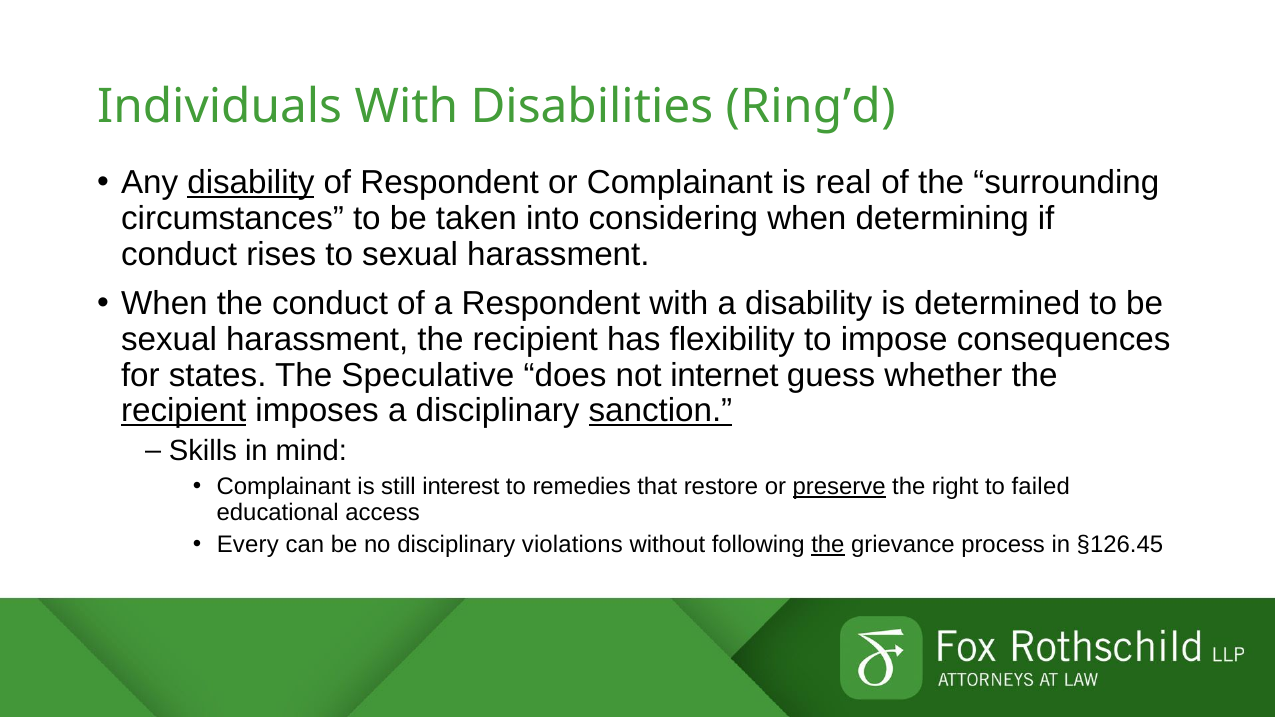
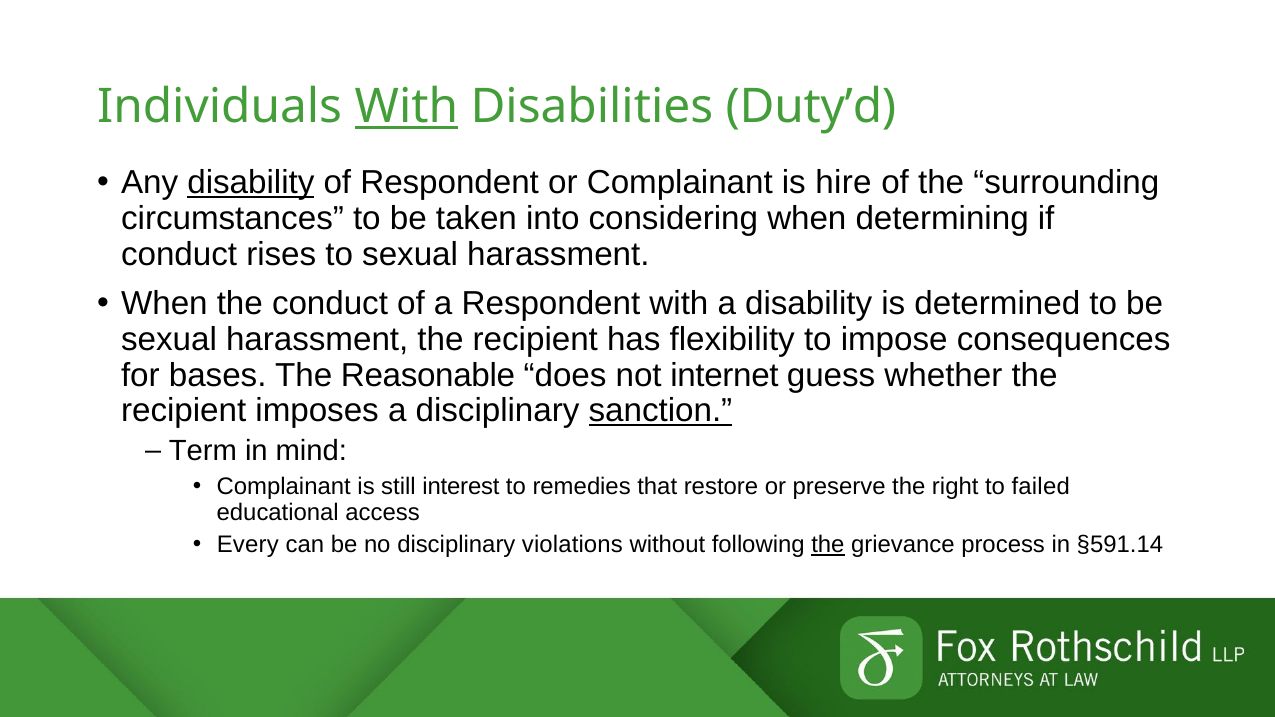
With at (406, 107) underline: none -> present
Ring’d: Ring’d -> Duty’d
real: real -> hire
states: states -> bases
Speculative: Speculative -> Reasonable
recipient at (184, 411) underline: present -> none
Skills: Skills -> Term
preserve underline: present -> none
§126.45: §126.45 -> §591.14
